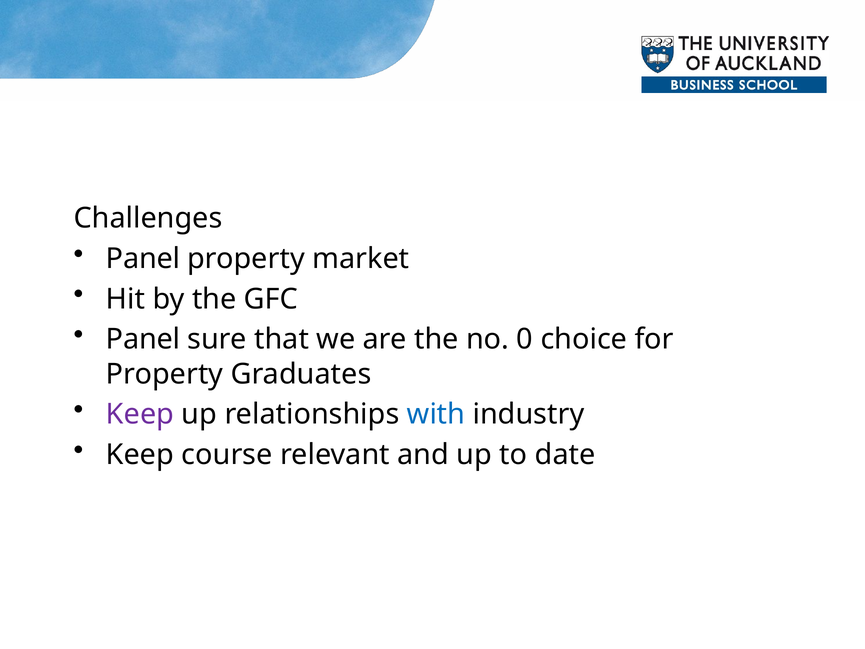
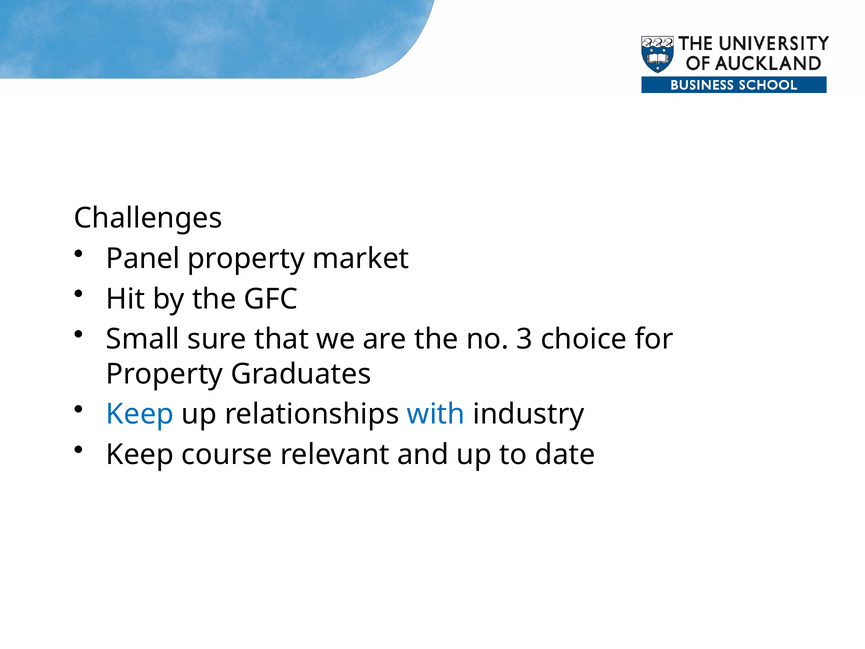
Panel at (143, 339): Panel -> Small
0: 0 -> 3
Keep at (140, 414) colour: purple -> blue
